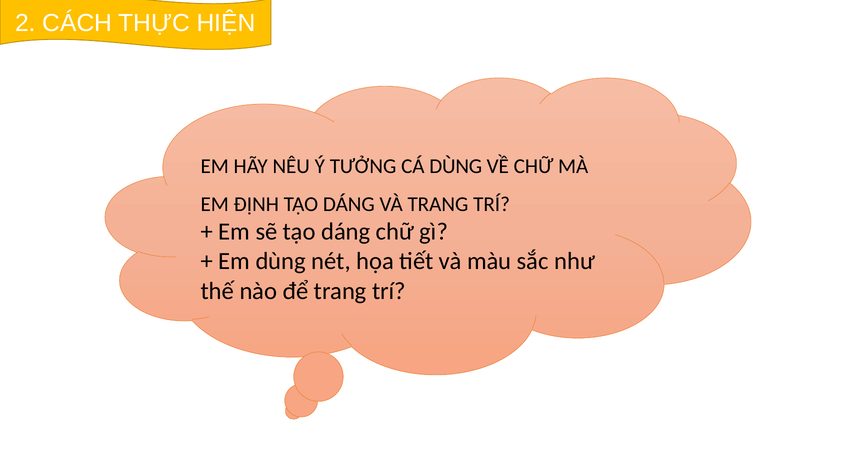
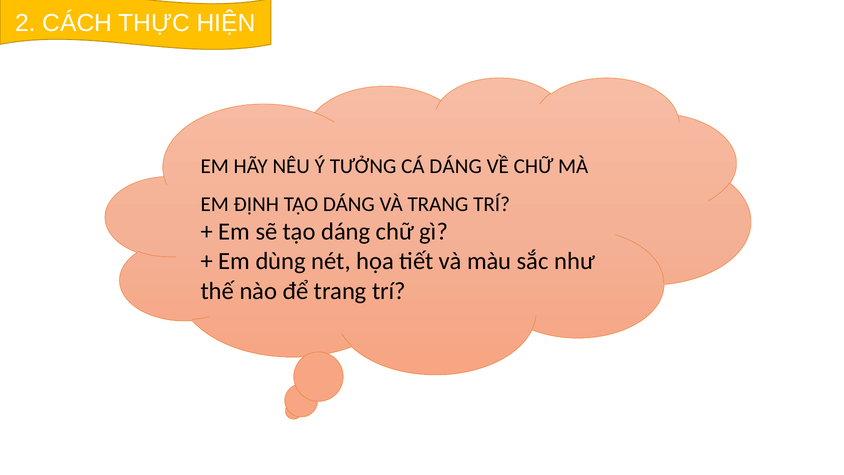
CÁ DÙNG: DÙNG -> DÁNG
